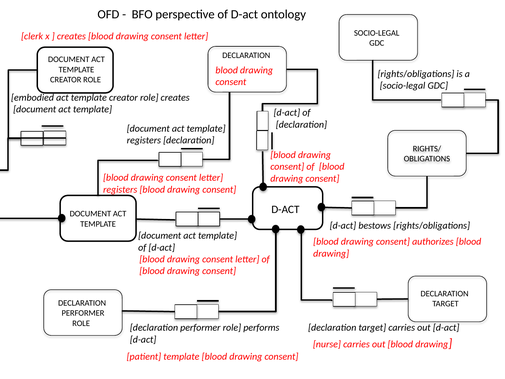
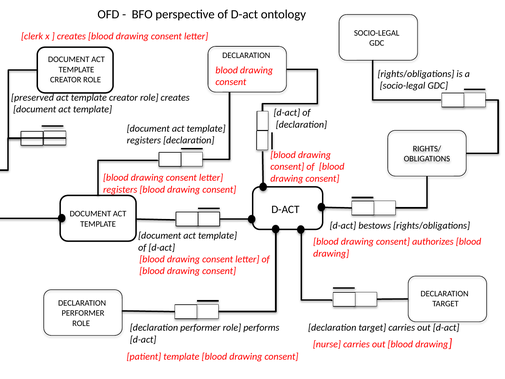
embodied: embodied -> preserved
